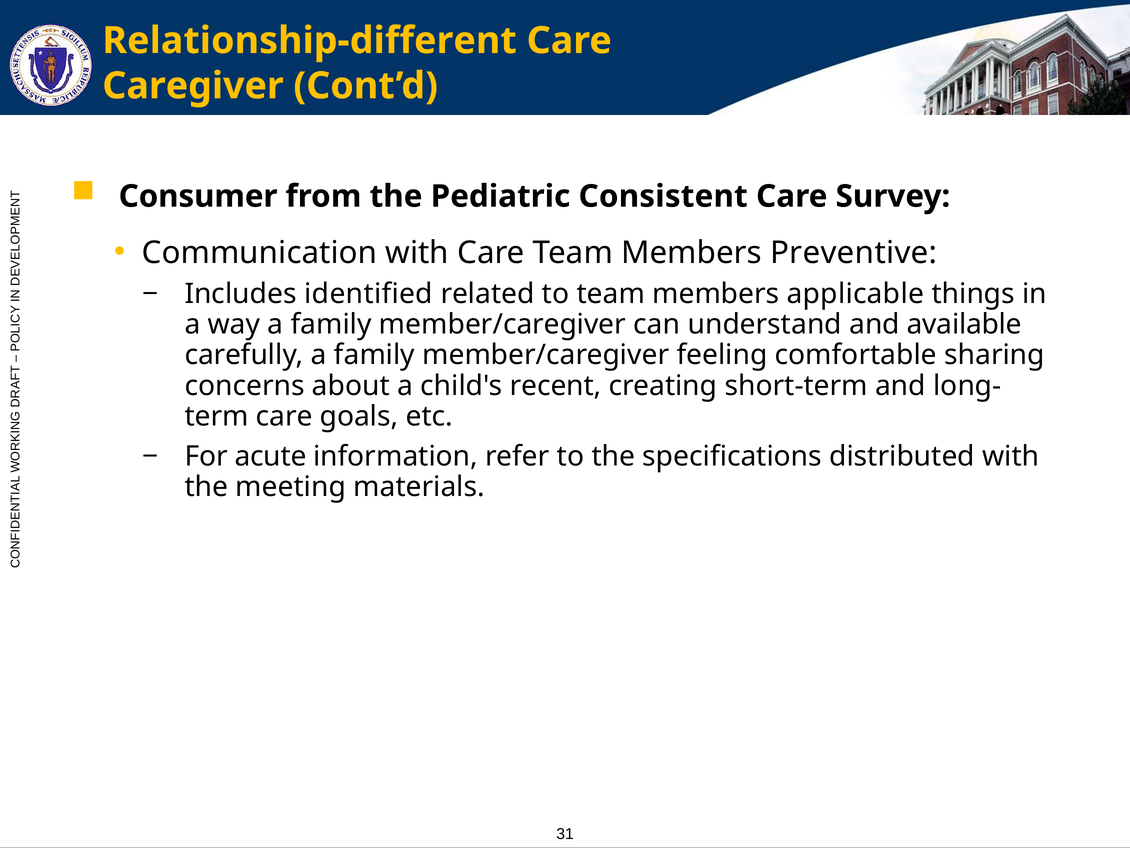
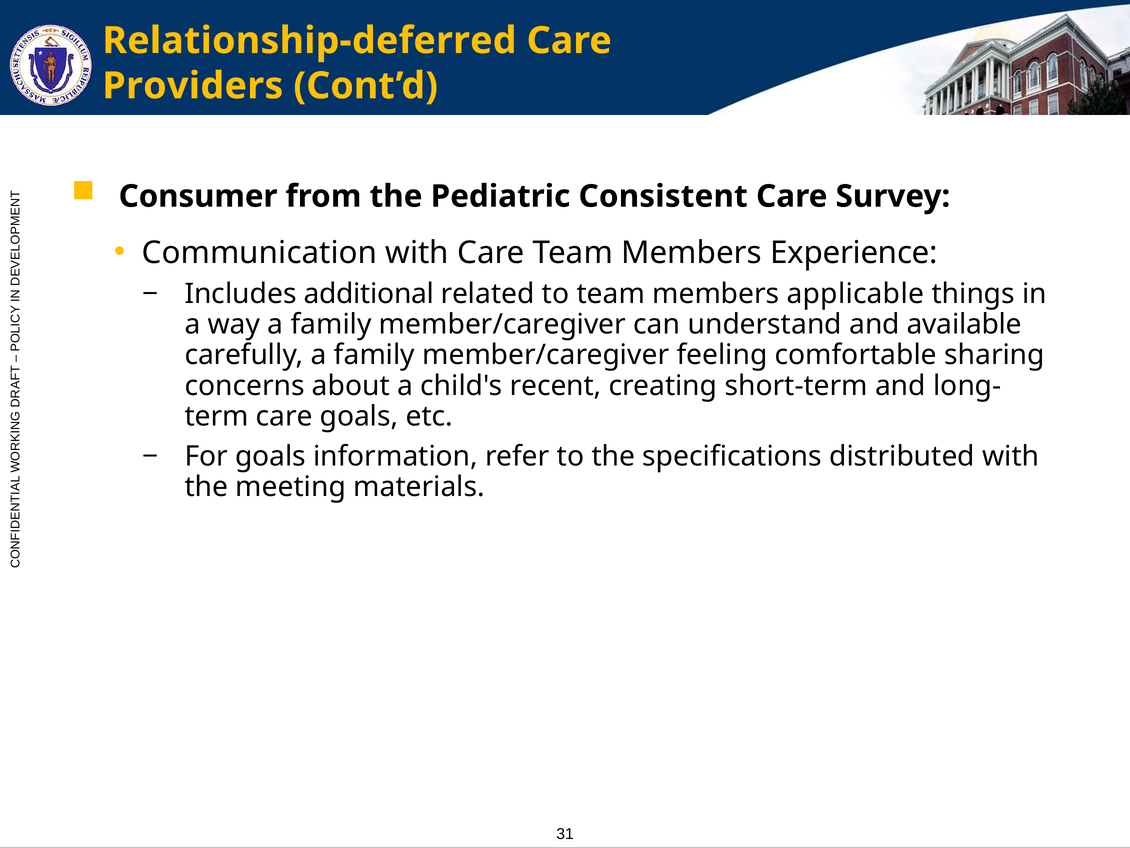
Relationship-different: Relationship-different -> Relationship-deferred
Caregiver: Caregiver -> Providers
Preventive: Preventive -> Experience
identified: identified -> additional
For acute: acute -> goals
